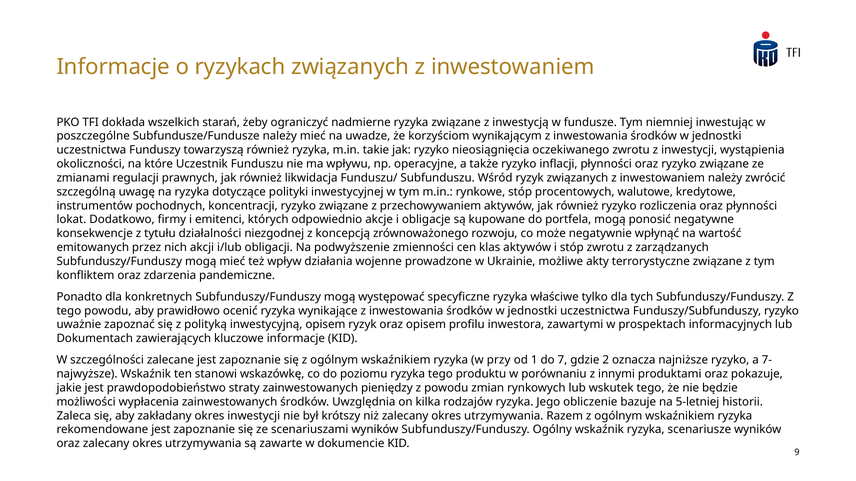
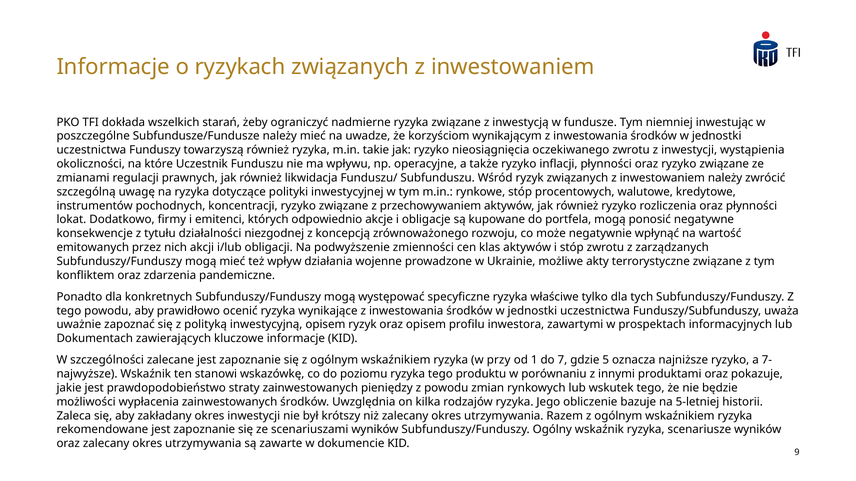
Funduszy/Subfunduszy ryzyko: ryzyko -> uważa
2: 2 -> 5
